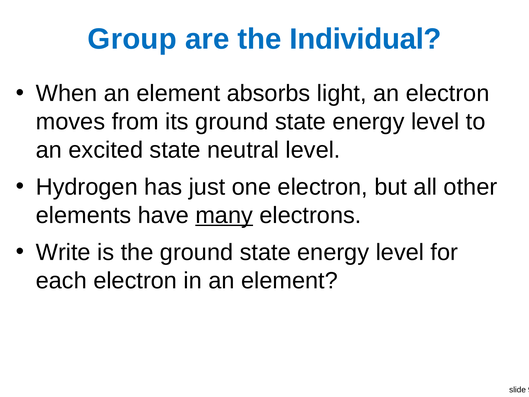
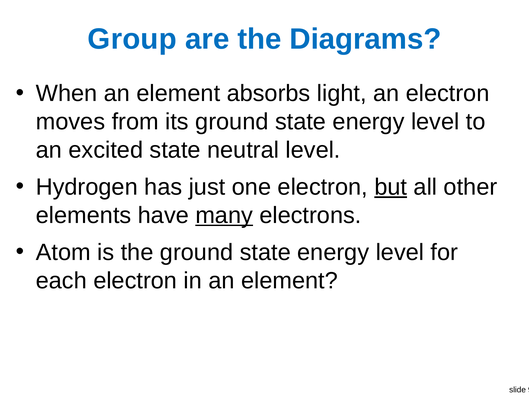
Individual: Individual -> Diagrams
but underline: none -> present
Write: Write -> Atom
